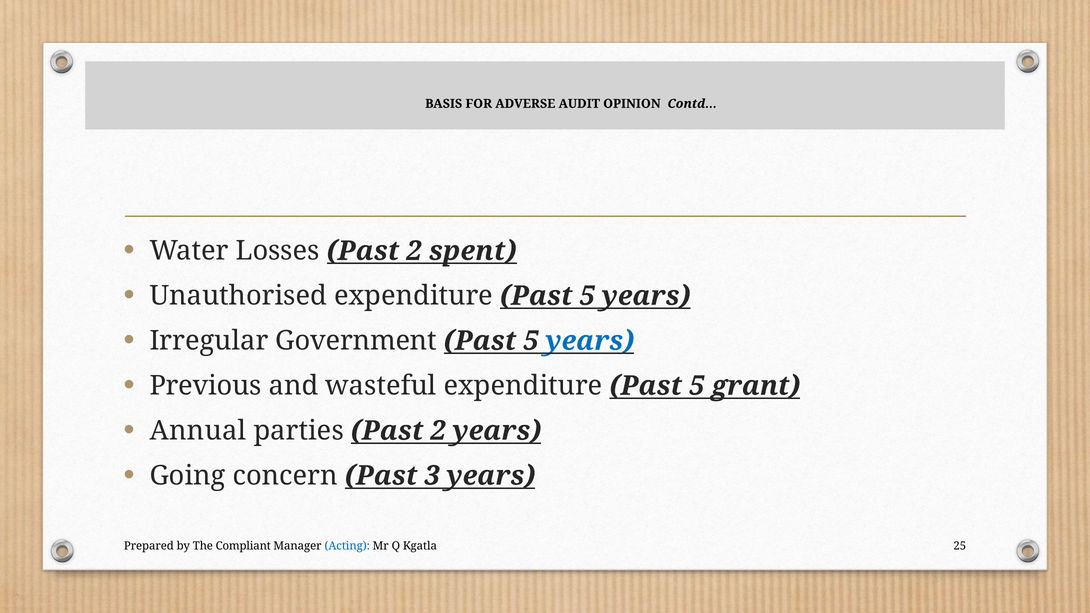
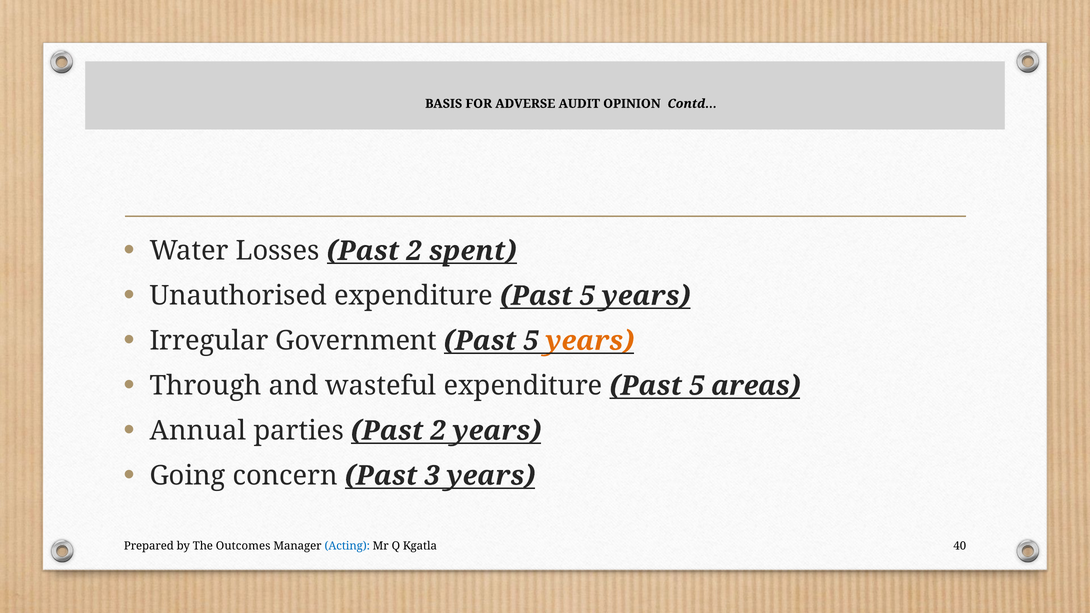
years at (590, 341) colour: blue -> orange
Previous: Previous -> Through
grant: grant -> areas
Compliant: Compliant -> Outcomes
25: 25 -> 40
